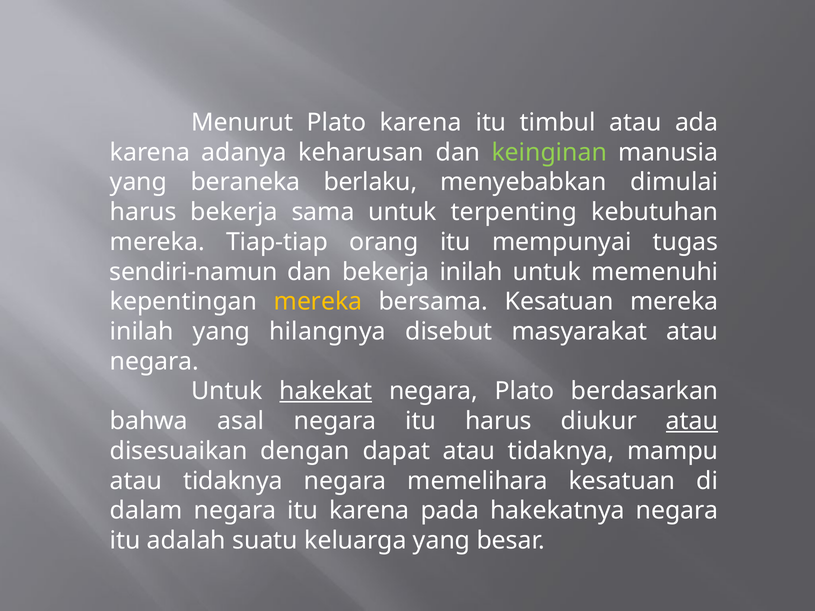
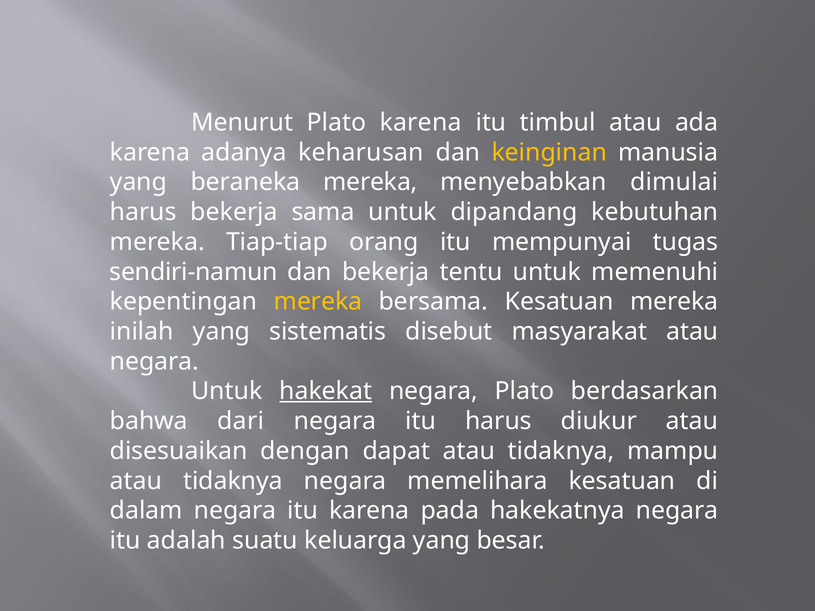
keinginan colour: light green -> yellow
beraneka berlaku: berlaku -> mereka
terpenting: terpenting -> dipandang
bekerja inilah: inilah -> tentu
hilangnya: hilangnya -> sistematis
asal: asal -> dari
atau at (692, 421) underline: present -> none
